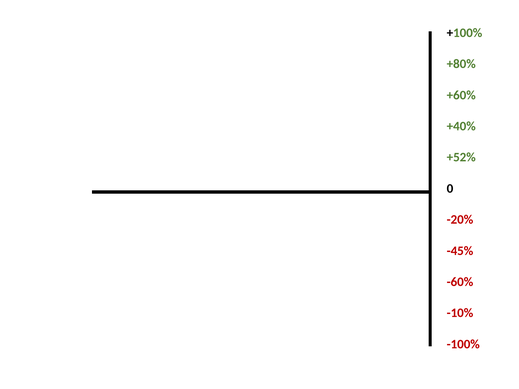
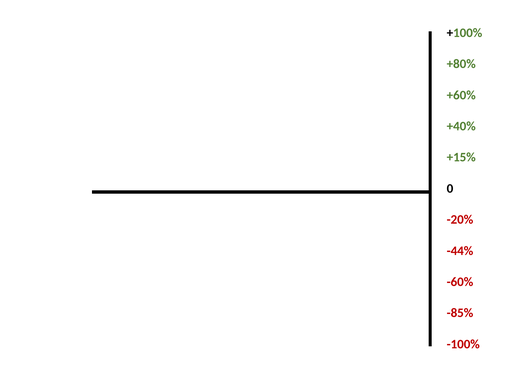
+52%: +52% -> +15%
-45%: -45% -> -44%
-10%: -10% -> -85%
